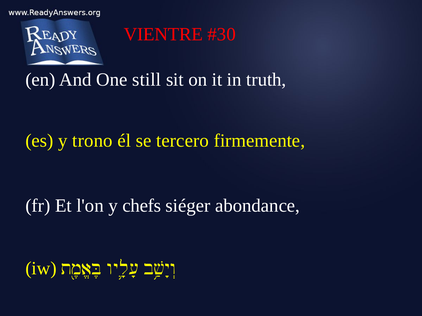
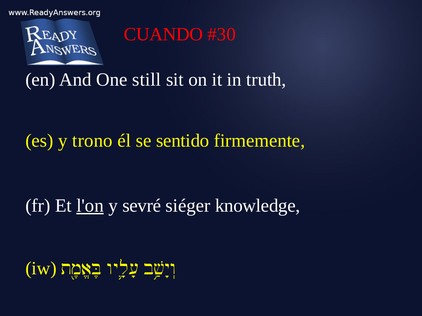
VIENTRE: VIENTRE -> CUANDO
tercero: tercero -> sentido
l'on underline: none -> present
chefs: chefs -> sevré
abondance: abondance -> knowledge
